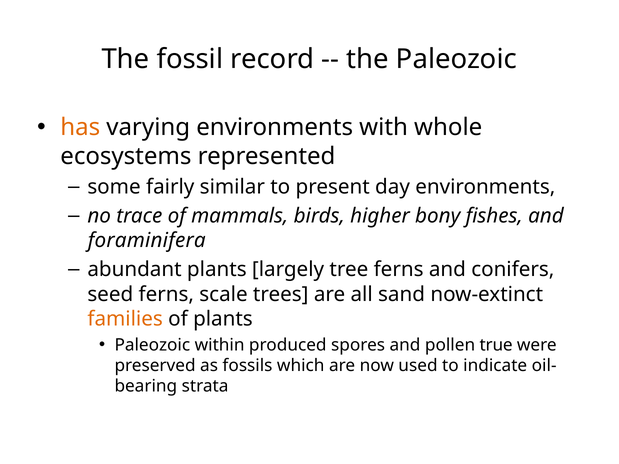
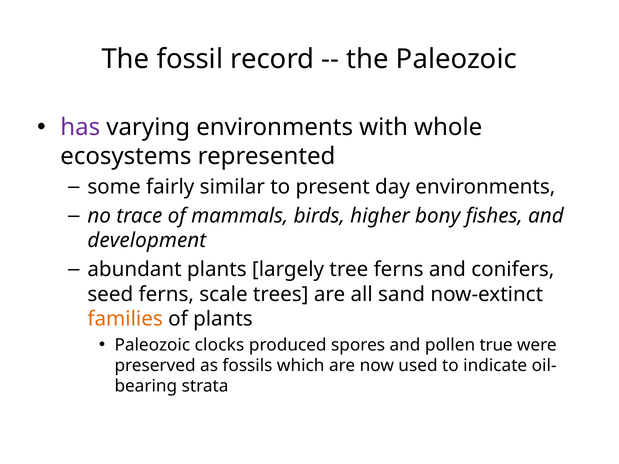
has colour: orange -> purple
foraminifera: foraminifera -> development
within: within -> clocks
